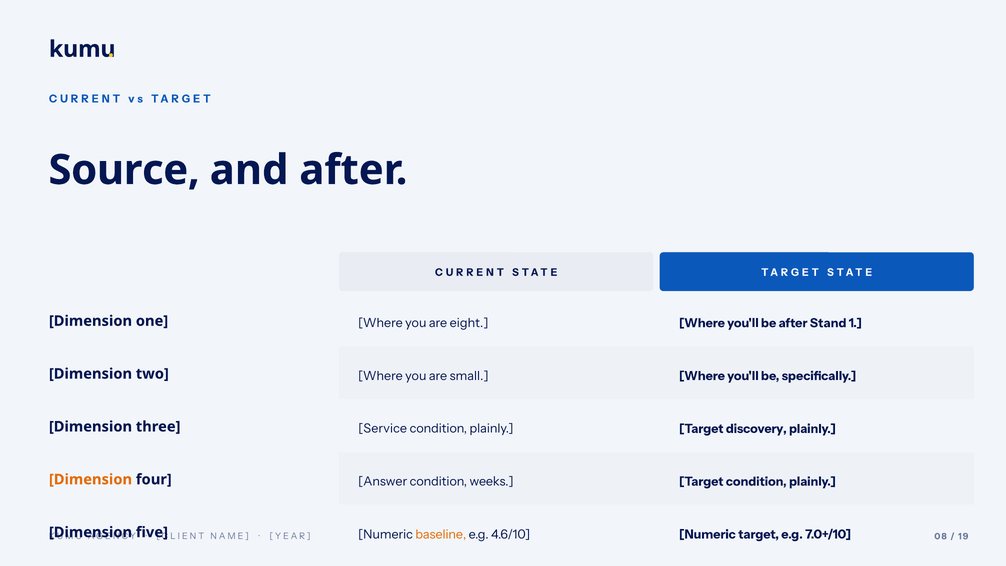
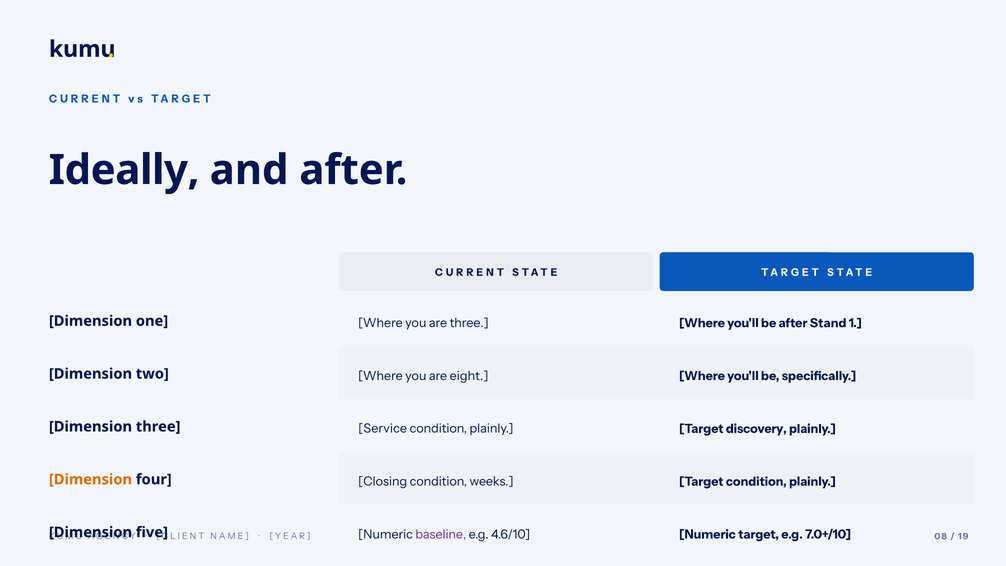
Source: Source -> Ideally
are eight: eight -> three
small: small -> eight
Answer: Answer -> Closing
baseline colour: orange -> purple
